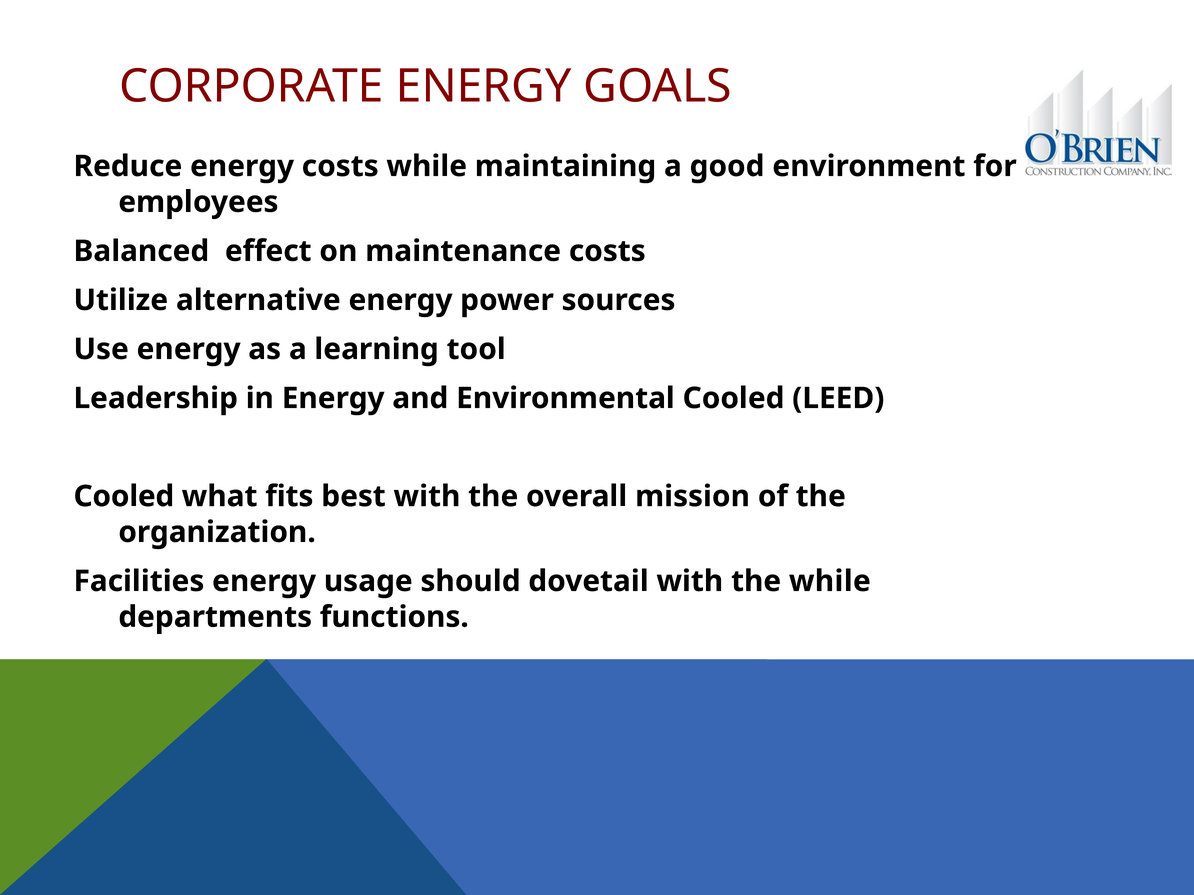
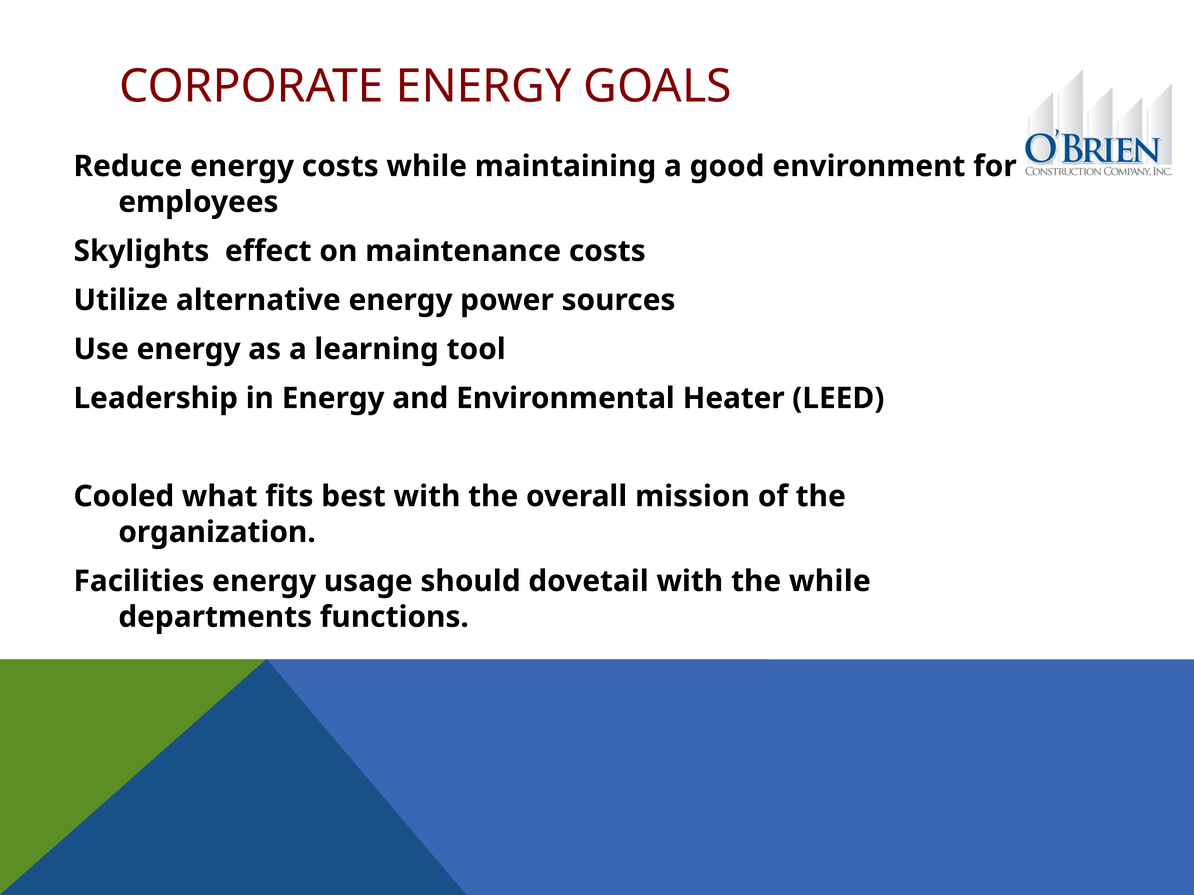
Balanced: Balanced -> Skylights
Environmental Cooled: Cooled -> Heater
